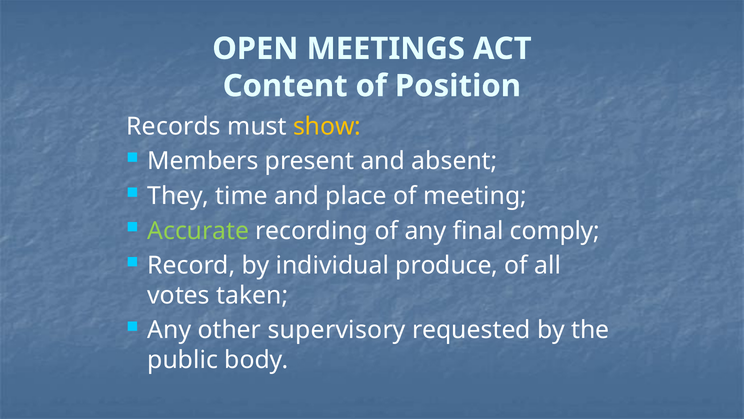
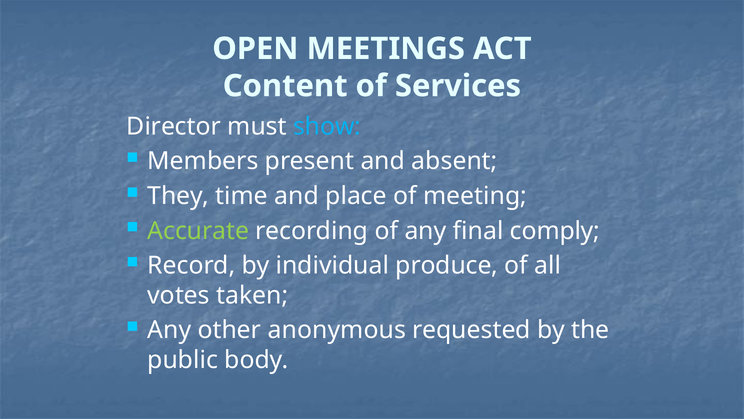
Position: Position -> Services
Records: Records -> Director
show colour: yellow -> light blue
supervisory: supervisory -> anonymous
